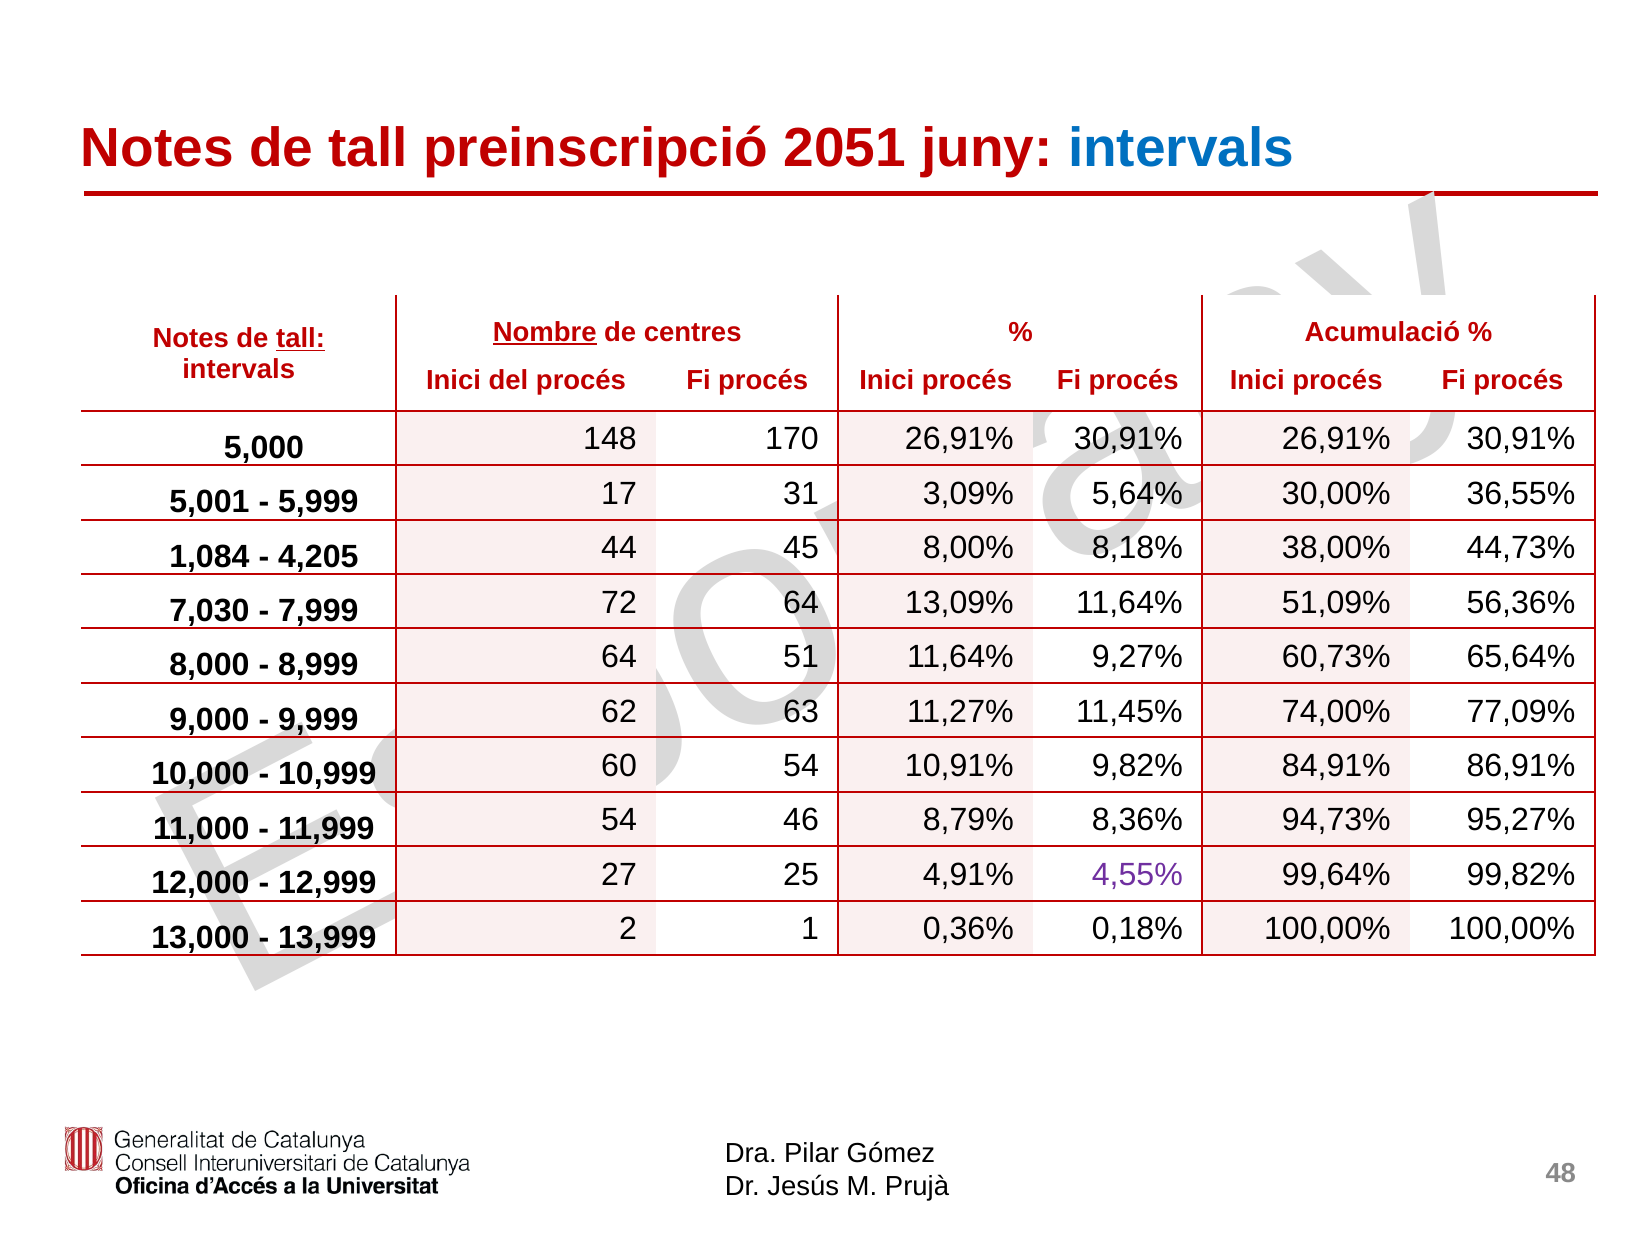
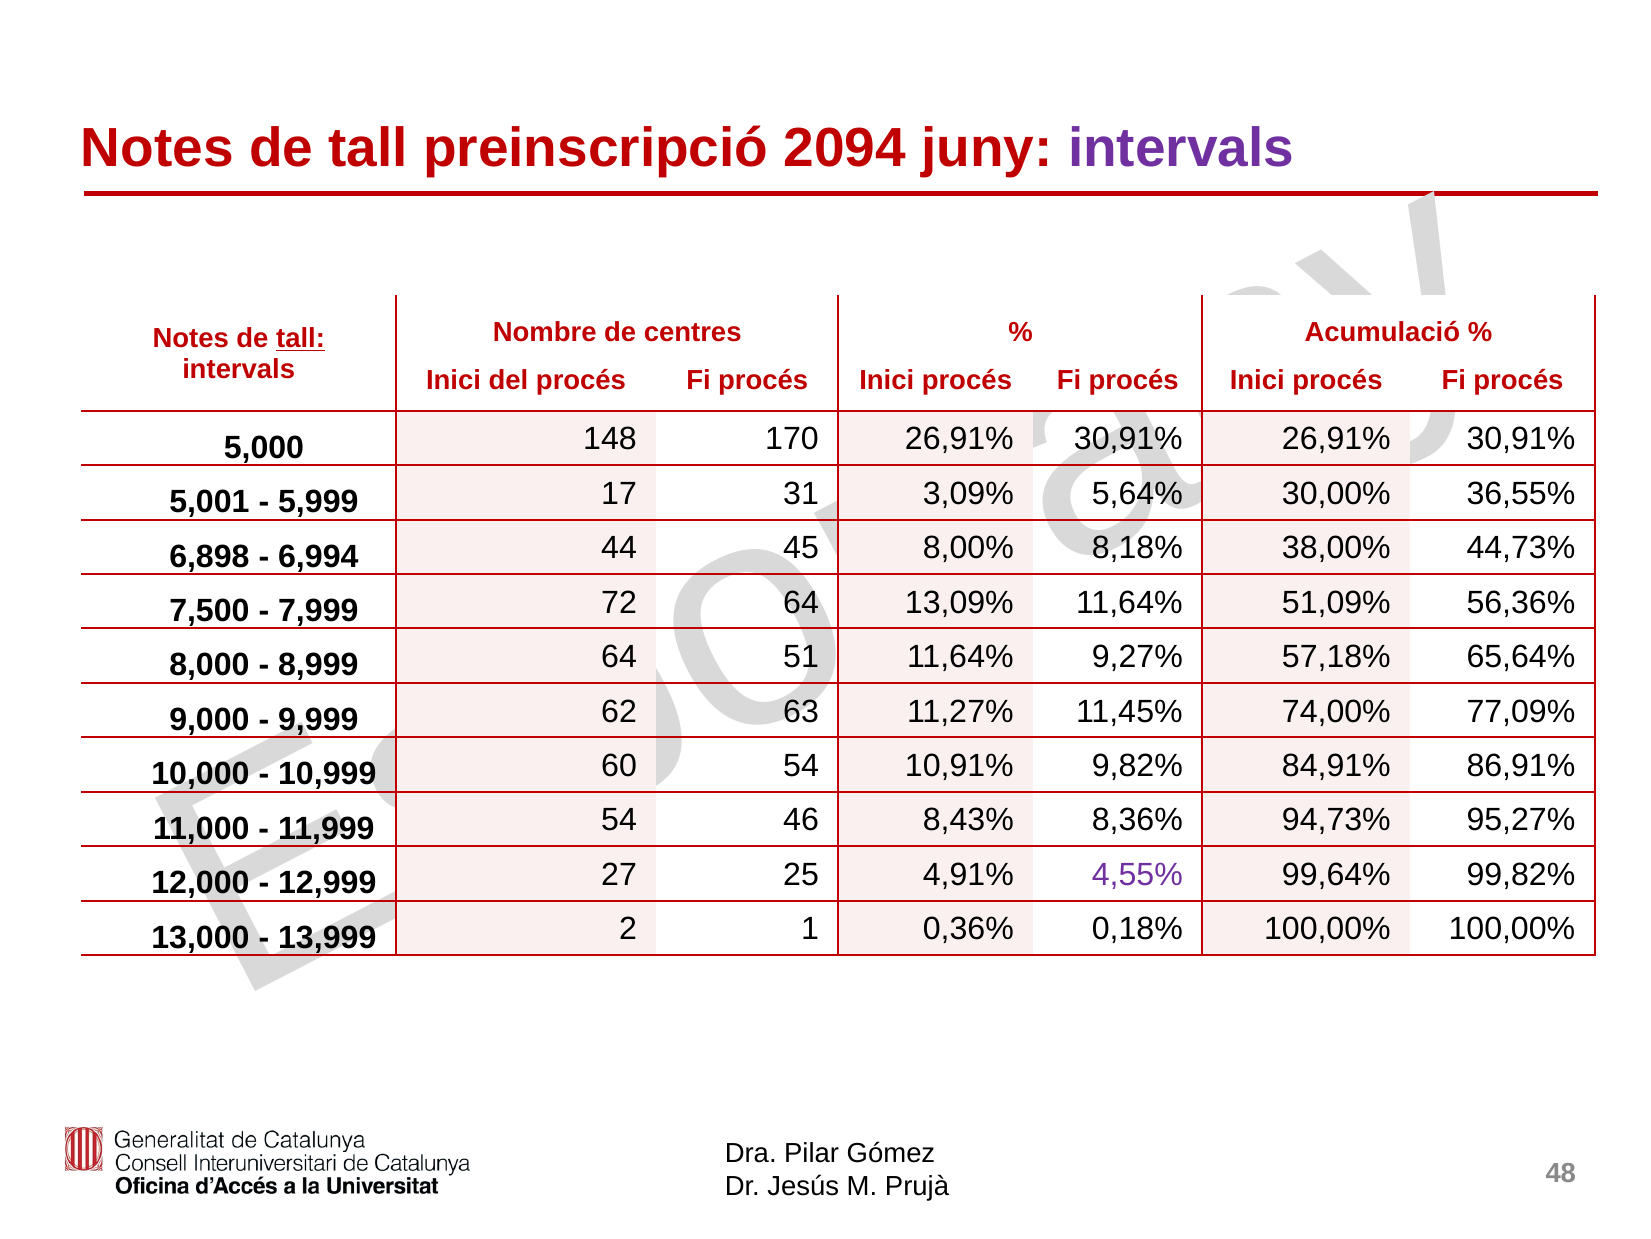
2051: 2051 -> 2094
intervals at (1181, 149) colour: blue -> purple
Nombre underline: present -> none
1,084: 1,084 -> 6,898
4,205: 4,205 -> 6,994
7,030: 7,030 -> 7,500
60,73%: 60,73% -> 57,18%
8,79%: 8,79% -> 8,43%
